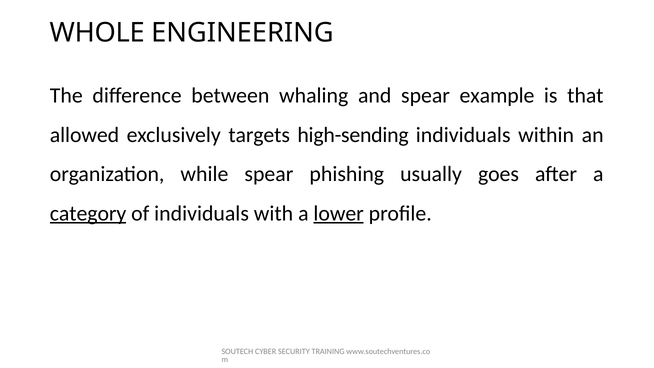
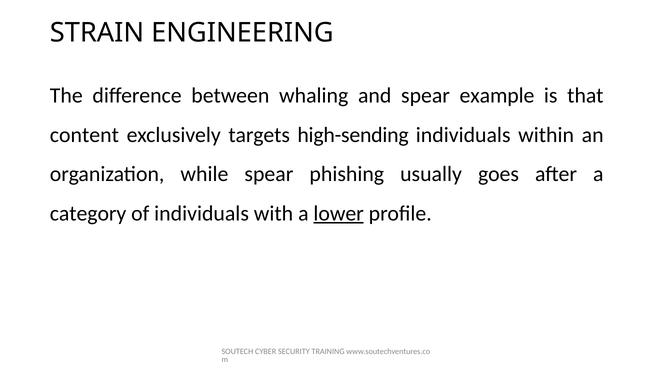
WHOLE: WHOLE -> STRAIN
allowed: allowed -> content
category underline: present -> none
